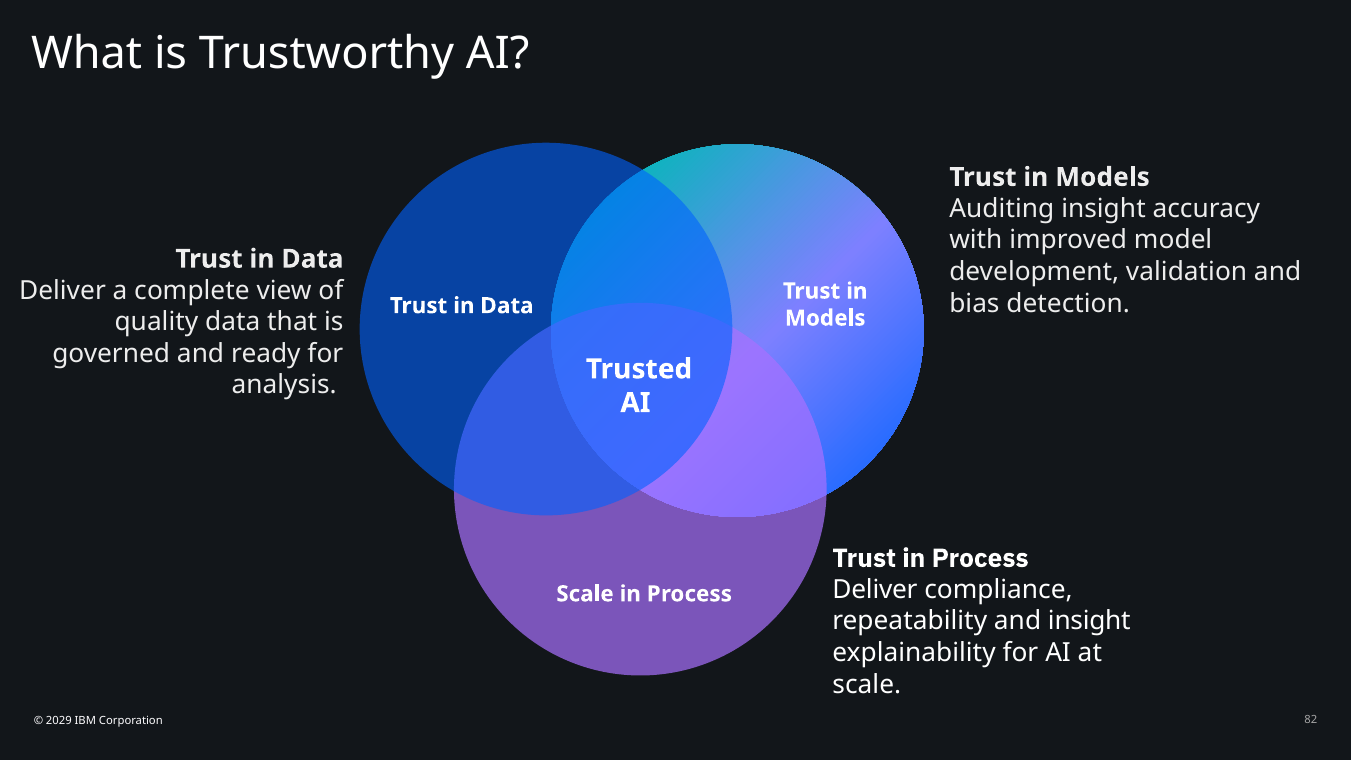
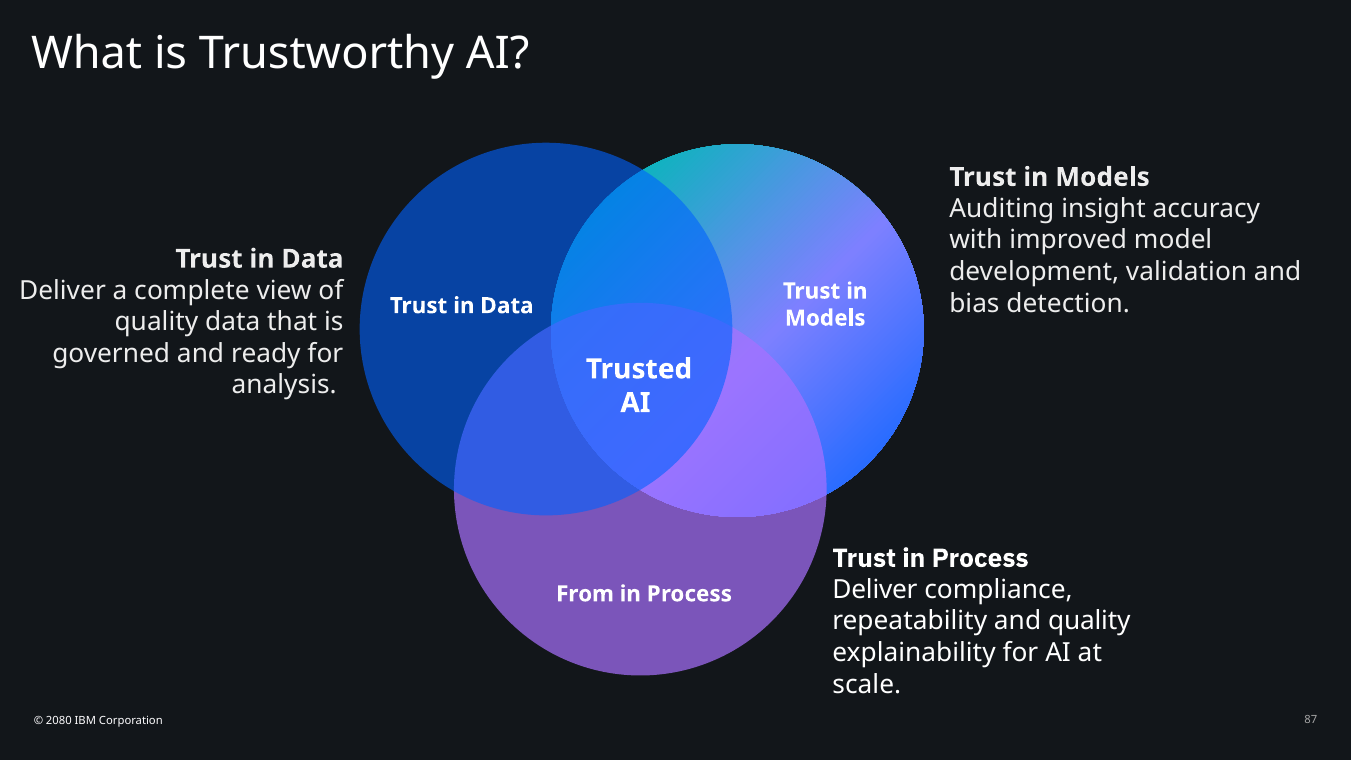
Scale at (585, 594): Scale -> From
and insight: insight -> quality
2029: 2029 -> 2080
82: 82 -> 87
